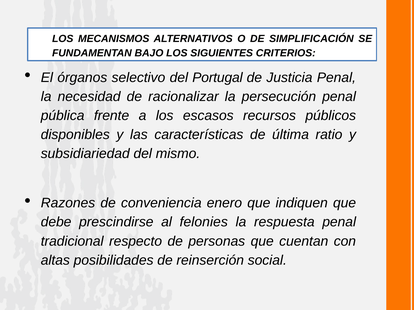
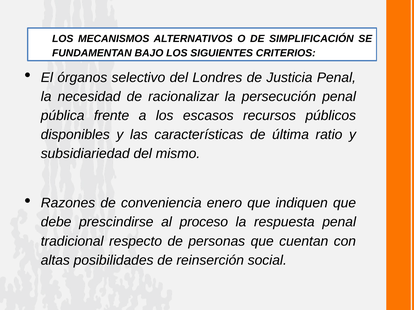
Portugal: Portugal -> Londres
felonies: felonies -> proceso
